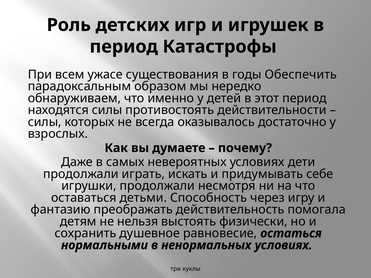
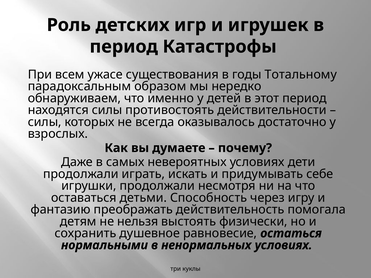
Обеспечить: Обеспечить -> Тотальному
